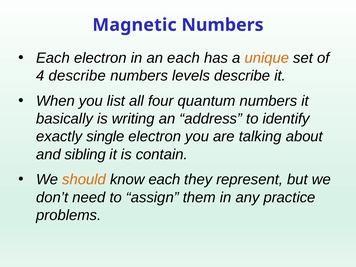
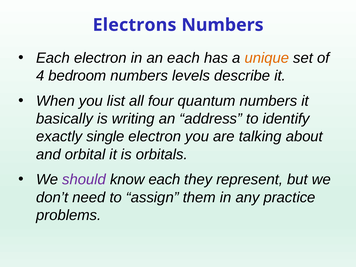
Magnetic: Magnetic -> Electrons
4 describe: describe -> bedroom
sibling: sibling -> orbital
contain: contain -> orbitals
should colour: orange -> purple
